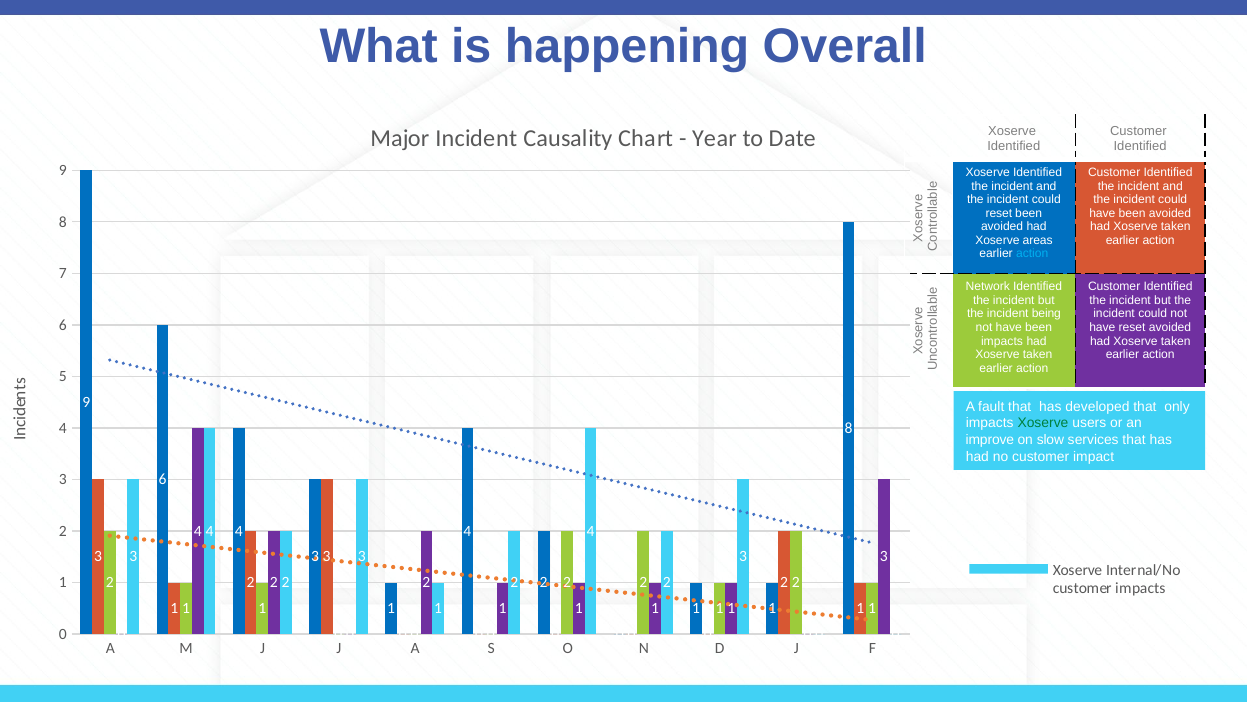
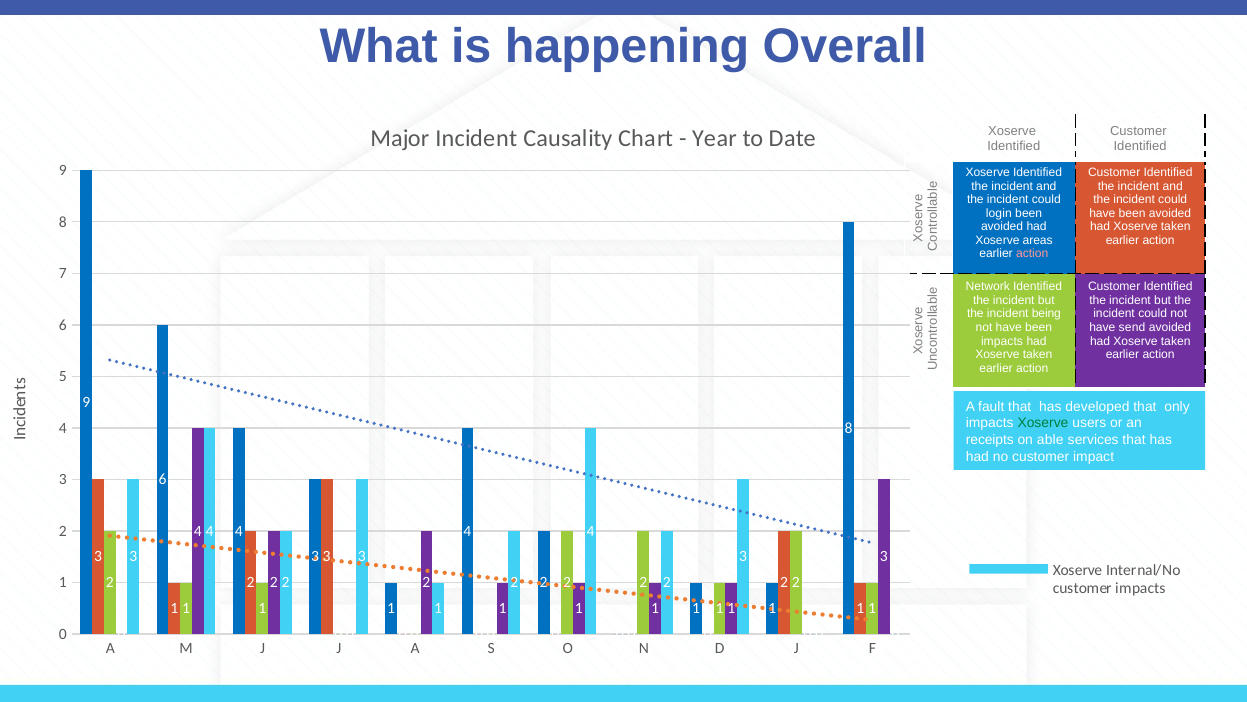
reset at (999, 213): reset -> login
action at (1032, 253) colour: light blue -> pink
have reset: reset -> send
improve: improve -> receipts
slow: slow -> able
